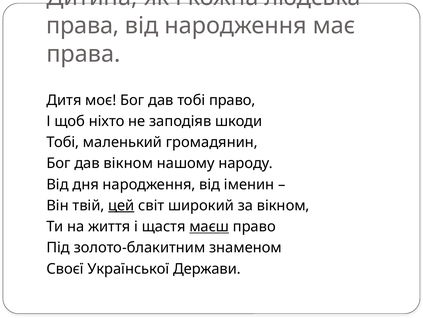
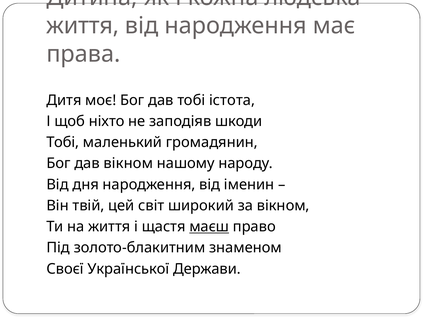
права at (83, 26): права -> життя
тобі право: право -> істота
цей underline: present -> none
